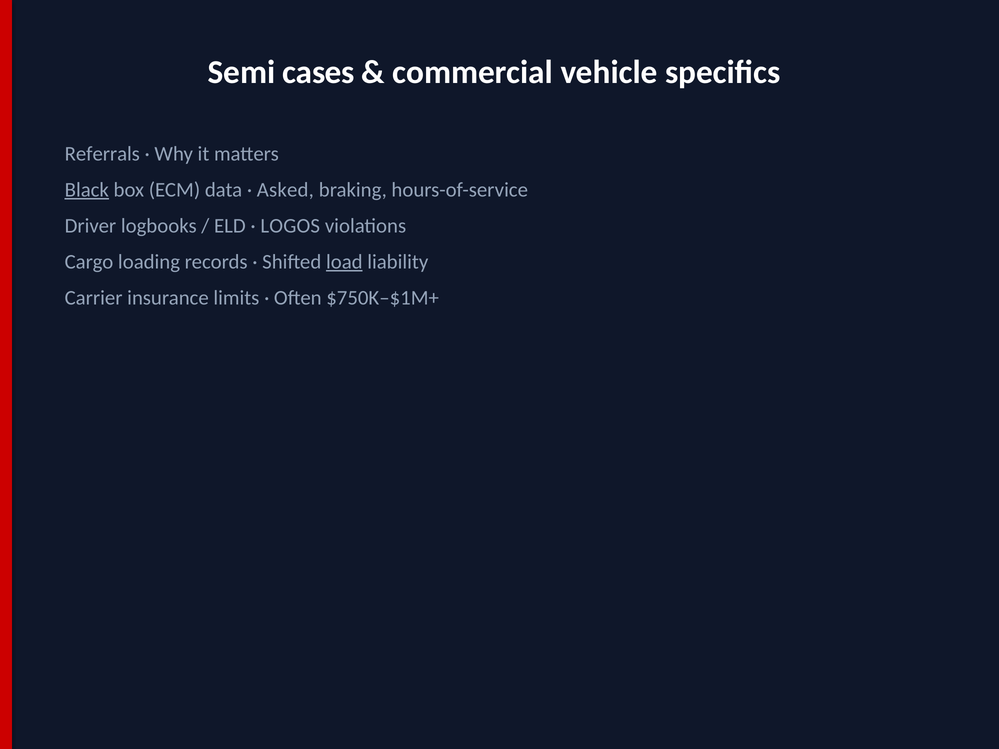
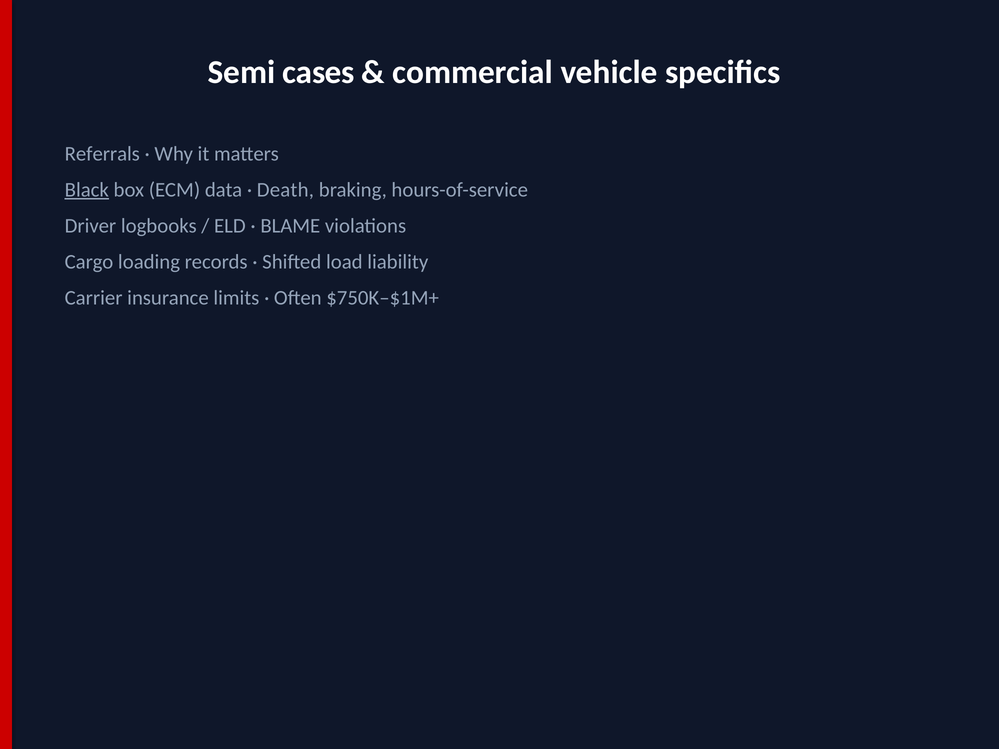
Asked: Asked -> Death
LOGOS: LOGOS -> BLAME
load underline: present -> none
